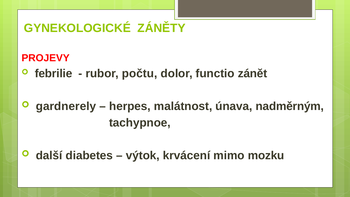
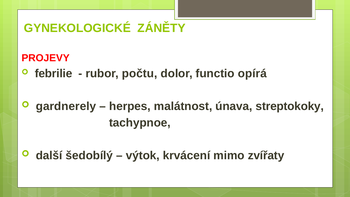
zánět: zánět -> opírá
nadměrným: nadměrným -> streptokoky
diabetes: diabetes -> šedobílý
mozku: mozku -> zvířaty
